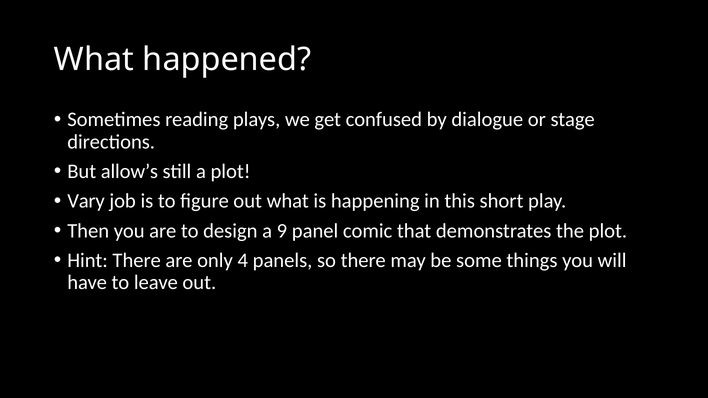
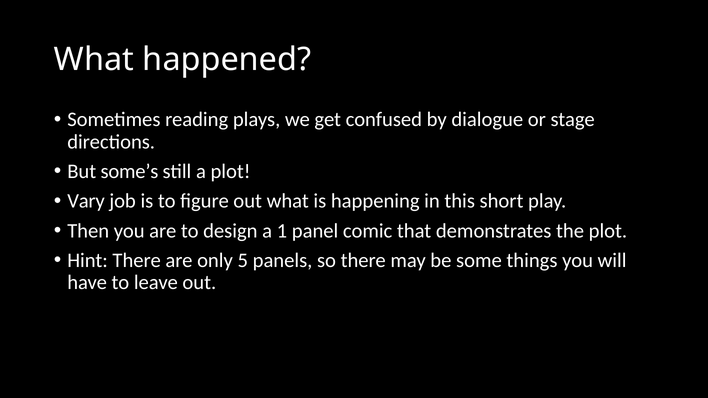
allow’s: allow’s -> some’s
9: 9 -> 1
4: 4 -> 5
